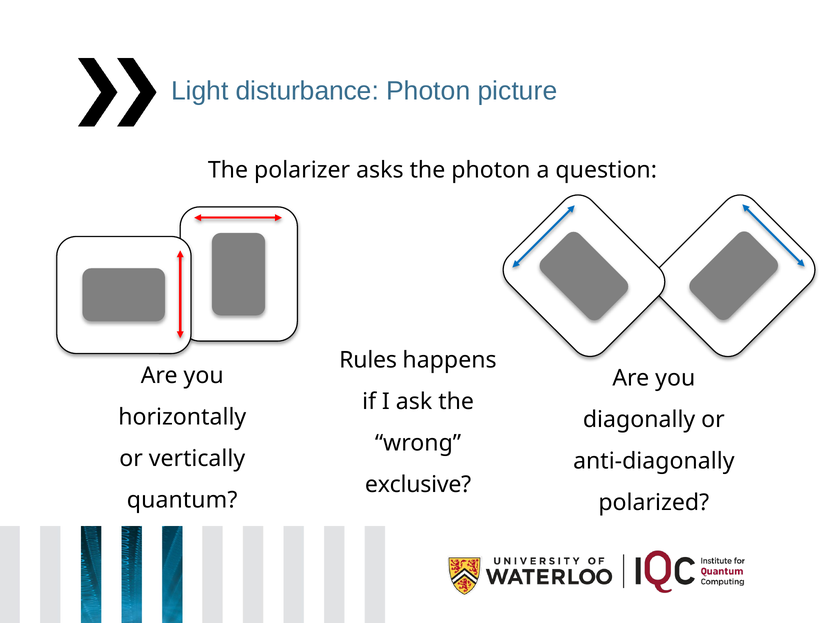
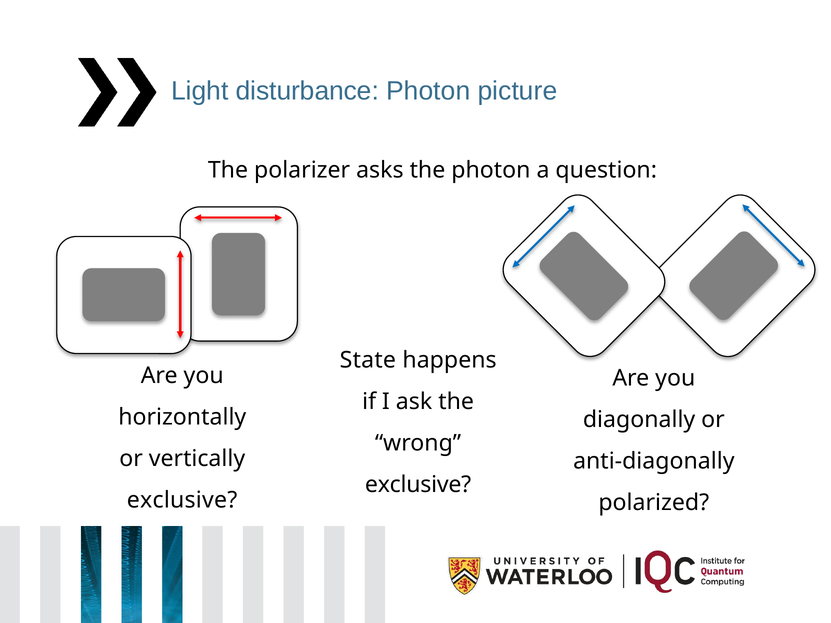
Rules: Rules -> State
quantum at (182, 500): quantum -> exclusive
